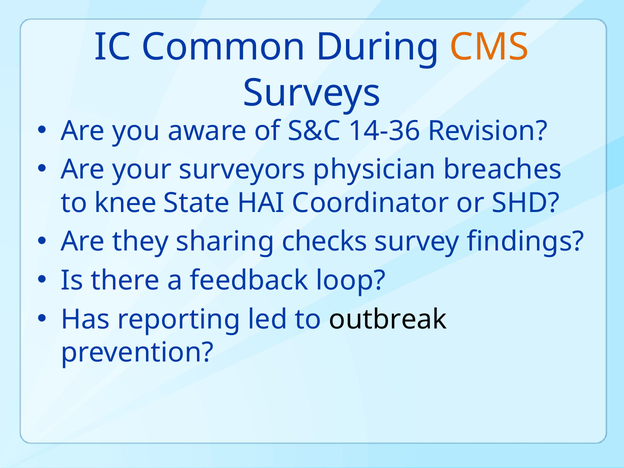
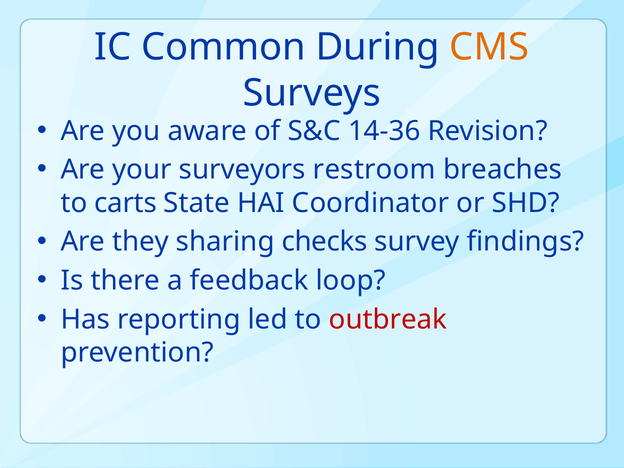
physician: physician -> restroom
knee: knee -> carts
outbreak colour: black -> red
